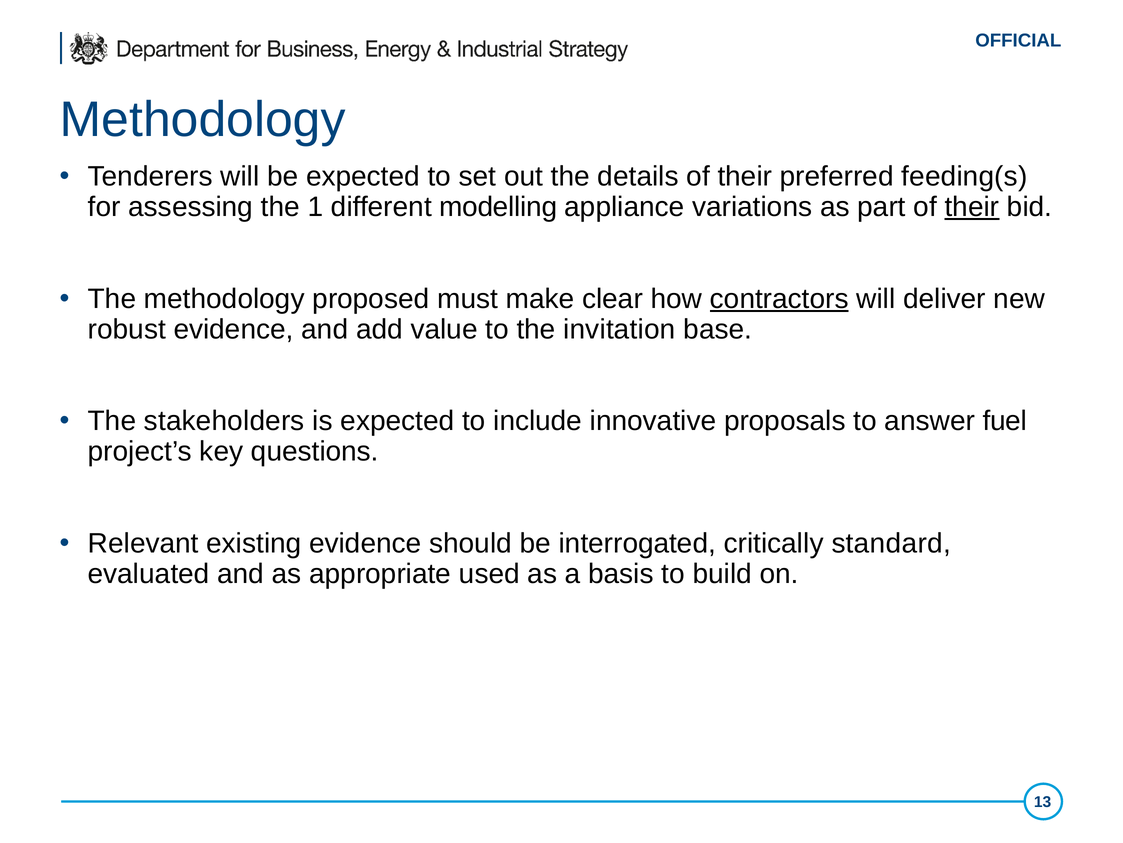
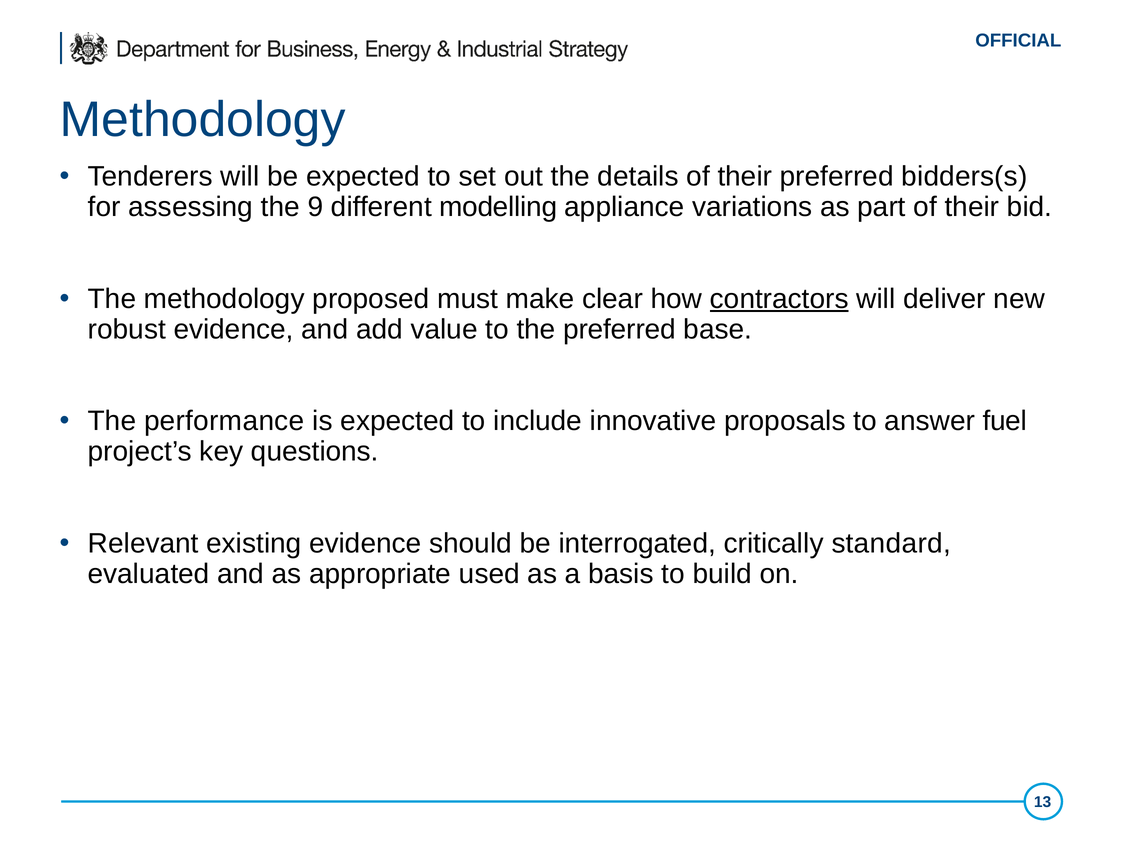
feeding(s: feeding(s -> bidders(s
1: 1 -> 9
their at (972, 207) underline: present -> none
the invitation: invitation -> preferred
stakeholders: stakeholders -> performance
